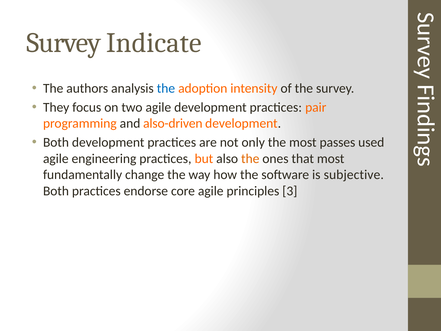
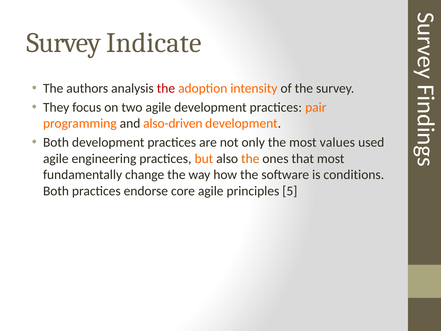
the at (166, 88) colour: blue -> red
passes: passes -> values
subjective: subjective -> conditions
3: 3 -> 5
